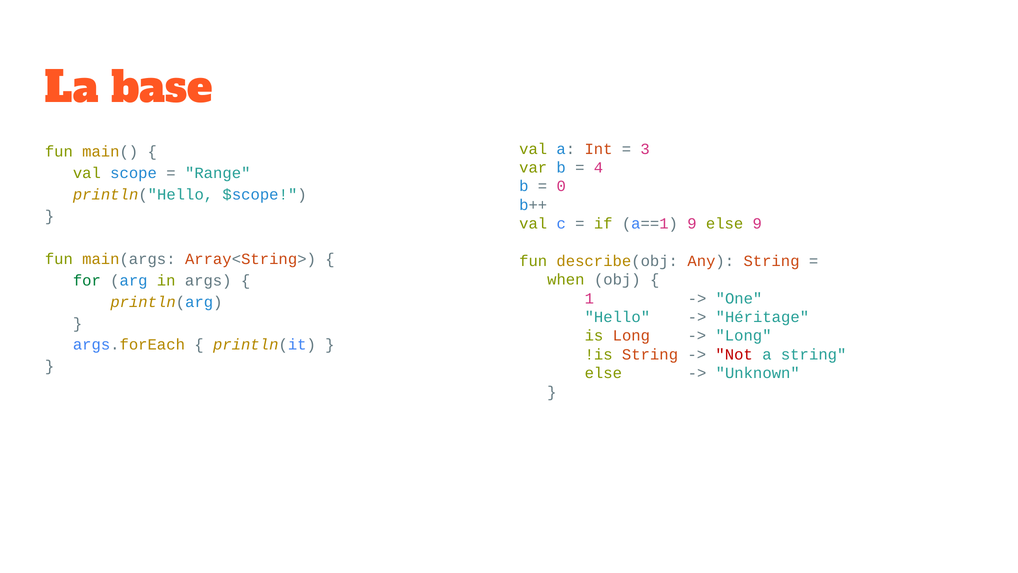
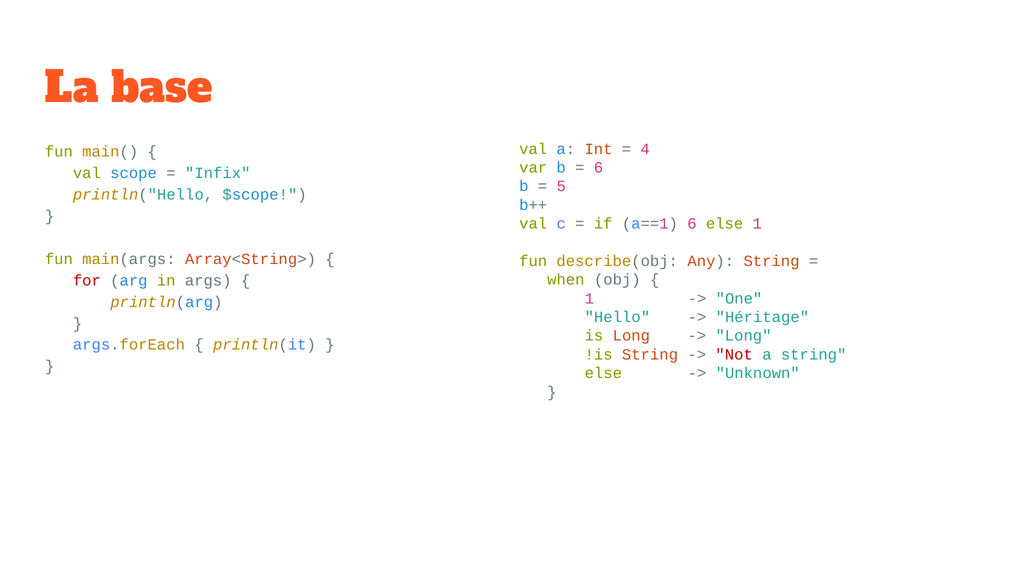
3: 3 -> 4
4 at (599, 168): 4 -> 6
Range: Range -> Infix
0: 0 -> 5
a==1 9: 9 -> 6
else 9: 9 -> 1
for colour: green -> red
